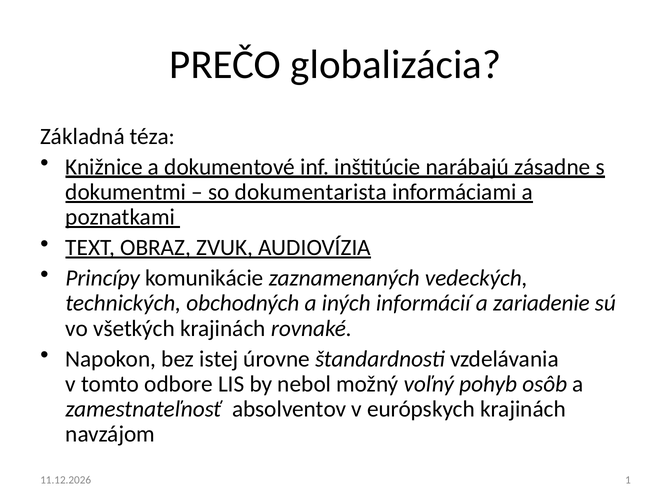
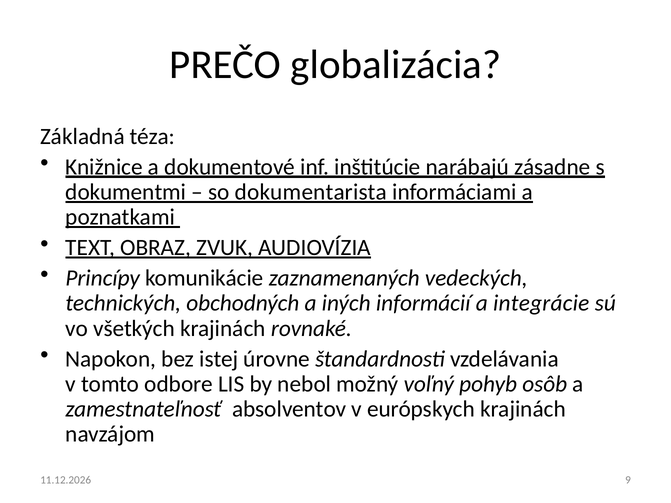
zariadenie: zariadenie -> integrácie
1: 1 -> 9
